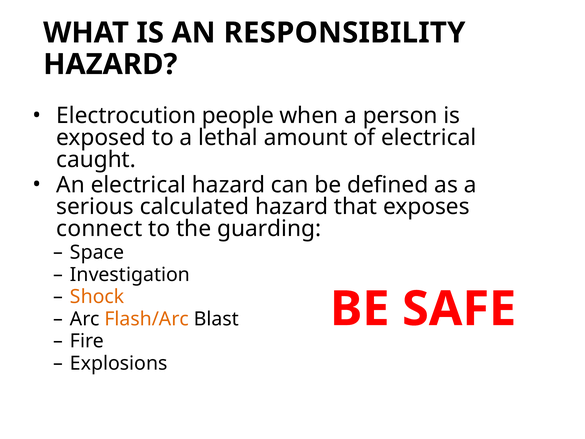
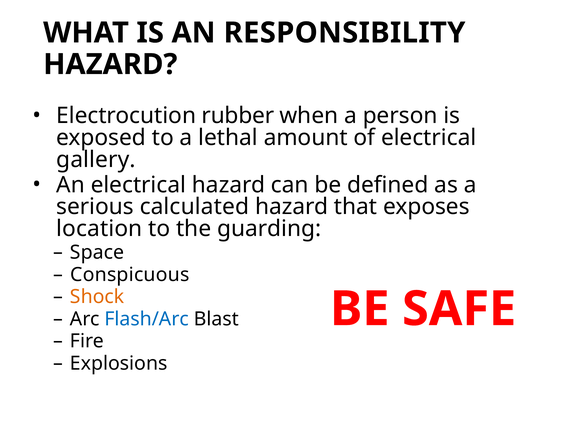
people: people -> rubber
caught: caught -> gallery
connect: connect -> location
Investigation: Investigation -> Conspicuous
Flash/Arc colour: orange -> blue
